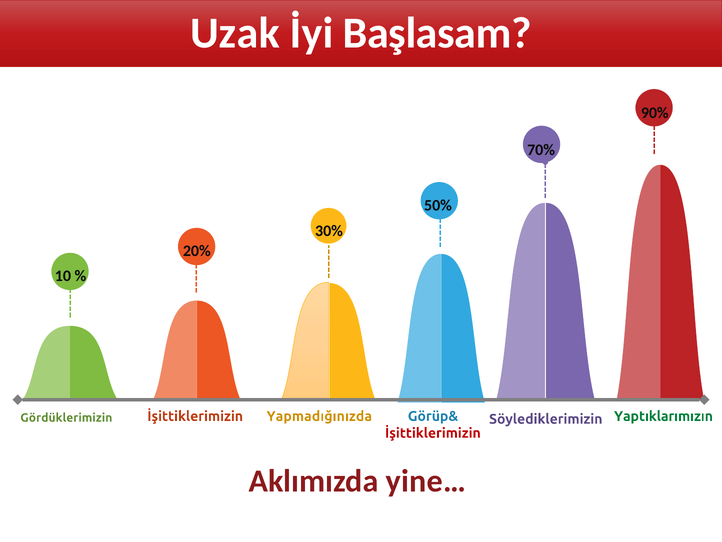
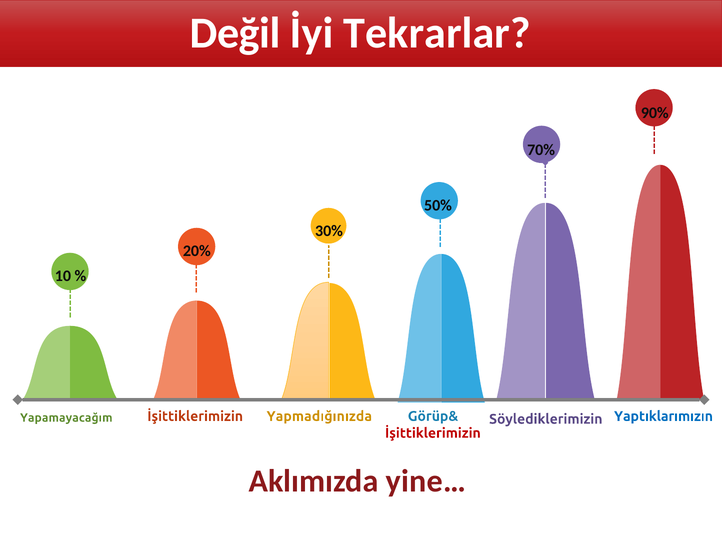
Uzak: Uzak -> Değil
Başlasam: Başlasam -> Tekrarlar
Gördüklerimizin: Gördüklerimizin -> Yapamayacağım
Yaptıklarımızın colour: green -> blue
